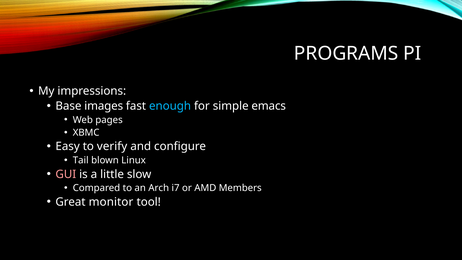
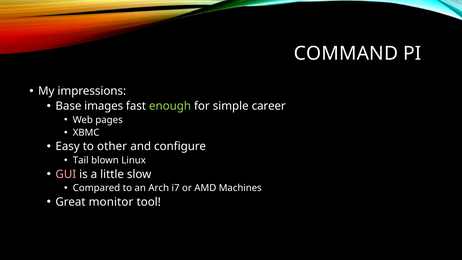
PROGRAMS: PROGRAMS -> COMMAND
enough colour: light blue -> light green
emacs: emacs -> career
verify: verify -> other
Members: Members -> Machines
